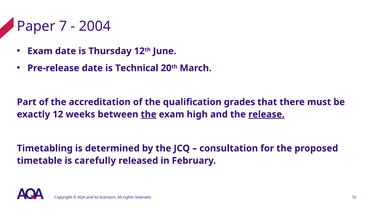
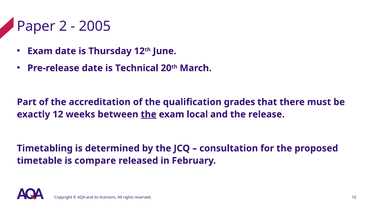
7: 7 -> 2
2004: 2004 -> 2005
high: high -> local
release underline: present -> none
carefully: carefully -> compare
